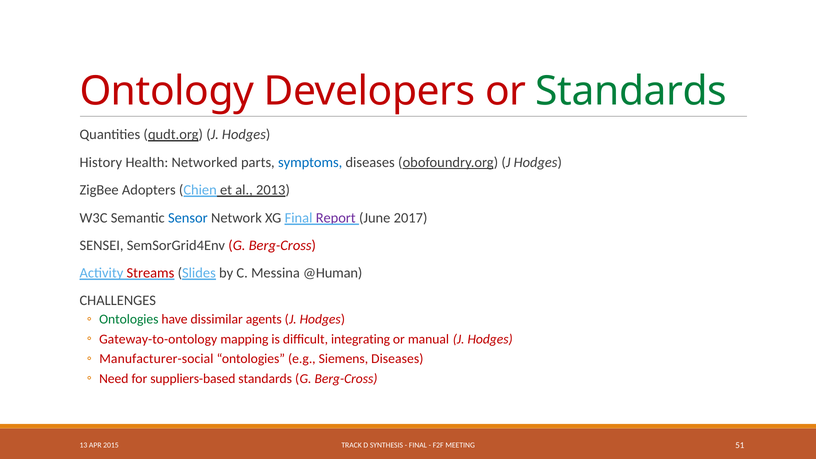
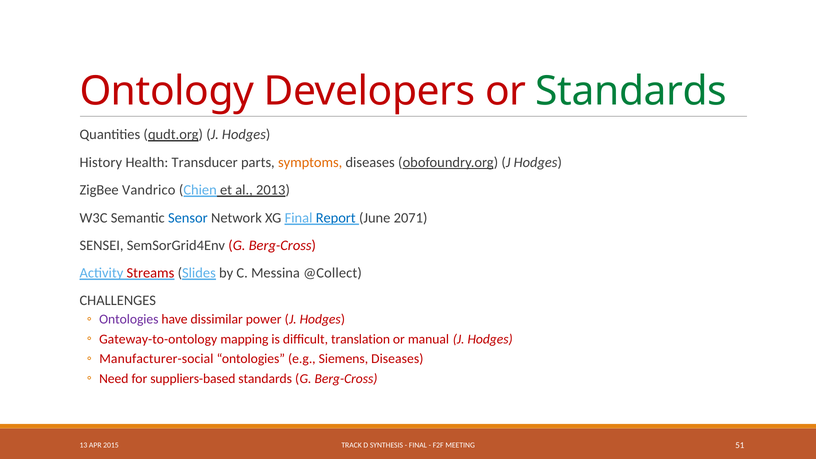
Networked: Networked -> Transducer
symptoms colour: blue -> orange
Adopters: Adopters -> Vandrico
Report colour: purple -> blue
2017: 2017 -> 2071
@Human: @Human -> @Collect
Ontologies at (129, 319) colour: green -> purple
agents: agents -> power
integrating: integrating -> translation
